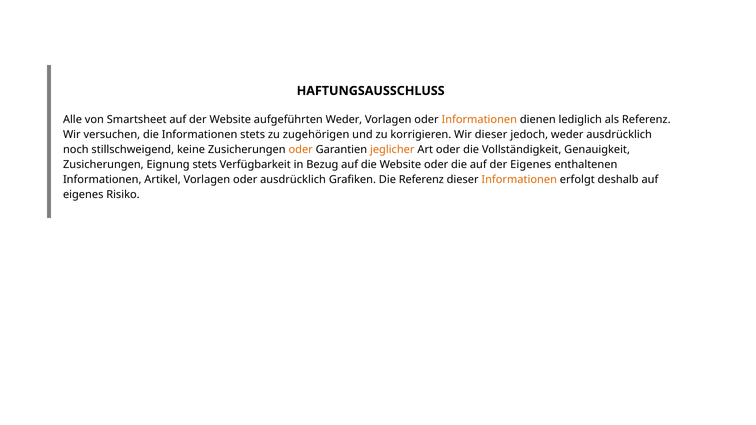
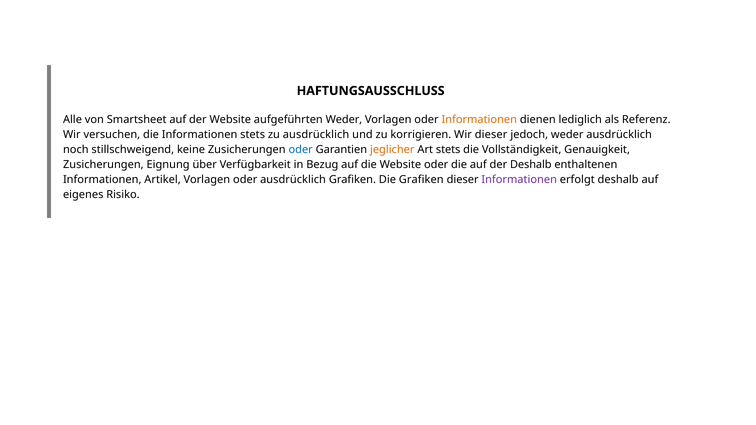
zu zugehörigen: zugehörigen -> ausdrücklich
oder at (301, 150) colour: orange -> blue
Art oder: oder -> stets
Eignung stets: stets -> über
der Eigenes: Eigenes -> Deshalb
Die Referenz: Referenz -> Grafiken
Informationen at (519, 180) colour: orange -> purple
